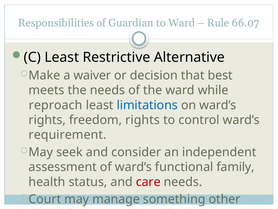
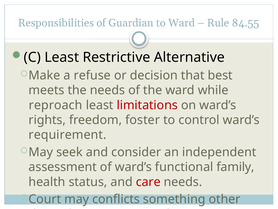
66.07: 66.07 -> 84.55
waiver: waiver -> refuse
limitations colour: blue -> red
freedom rights: rights -> foster
manage: manage -> conflicts
